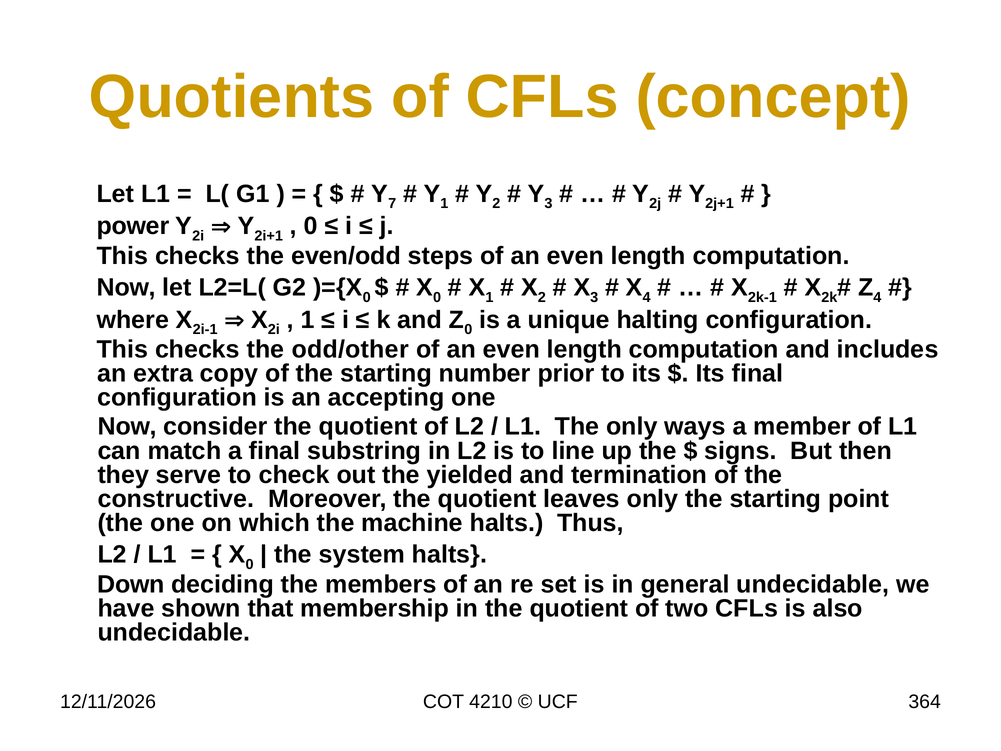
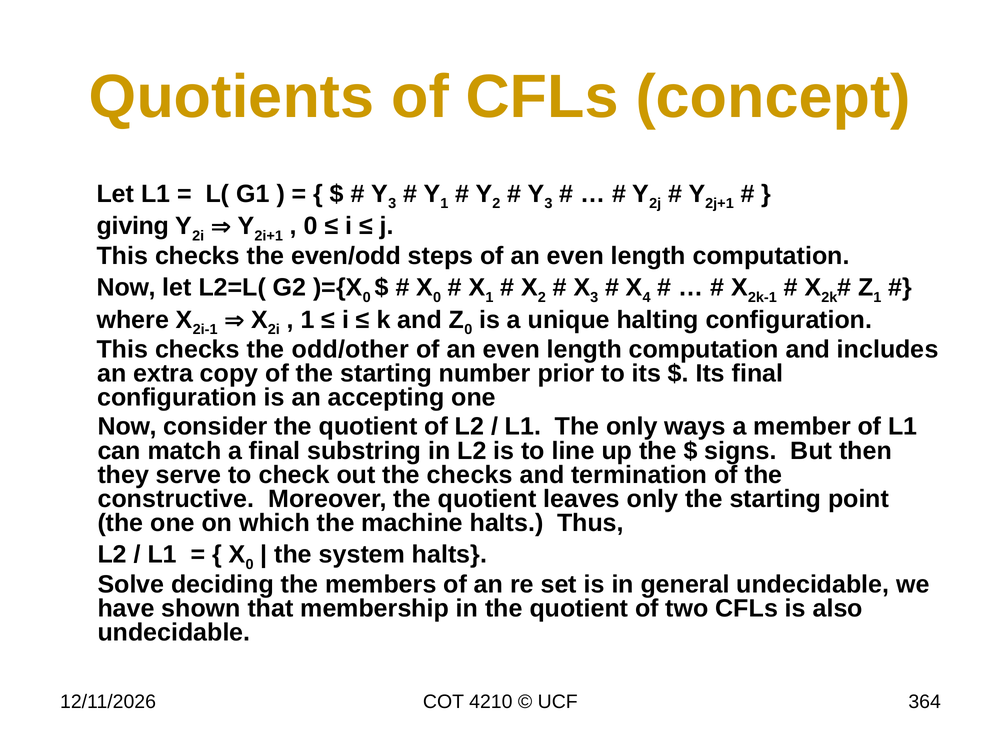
7 at (392, 203): 7 -> 3
power: power -> giving
4 at (877, 297): 4 -> 1
the yielded: yielded -> checks
Down: Down -> Solve
